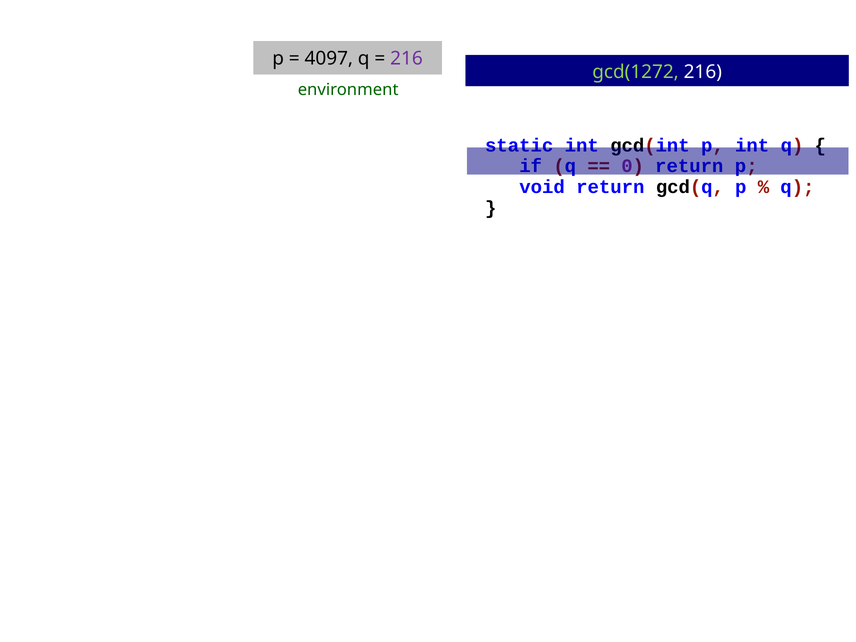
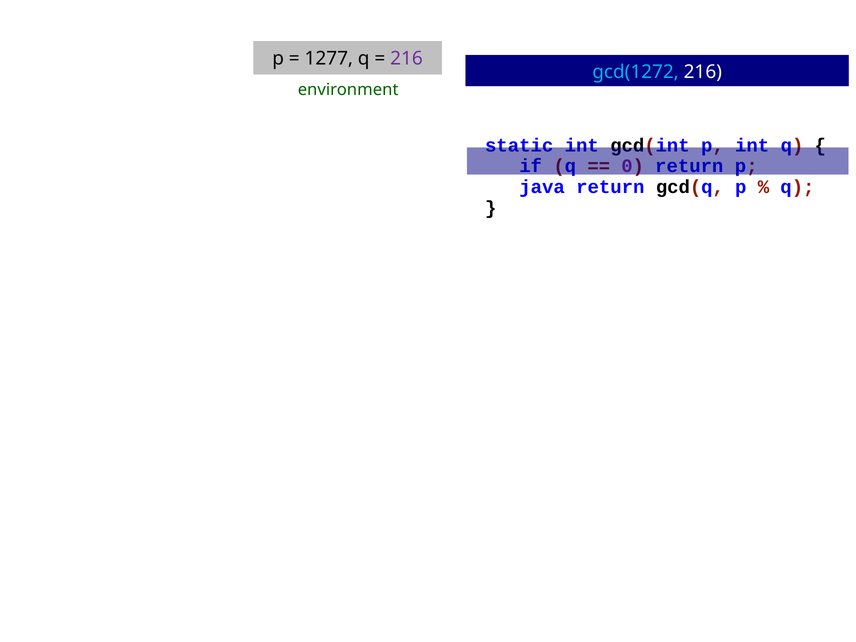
4097: 4097 -> 1277
gcd(1272 colour: light green -> light blue
void: void -> java
